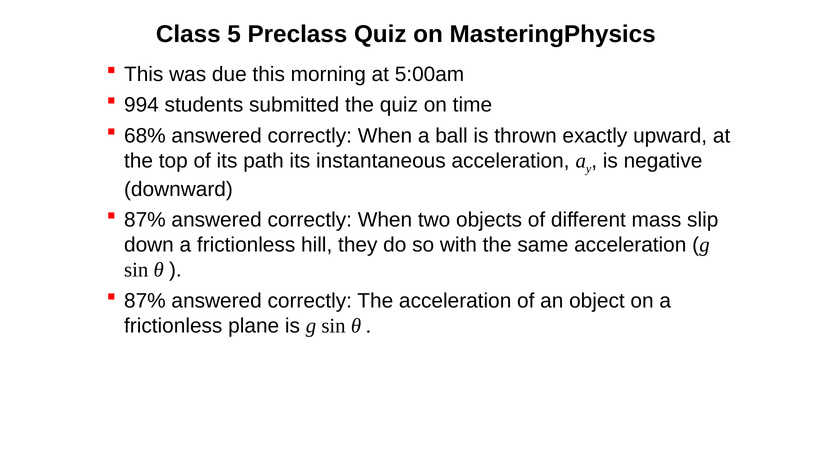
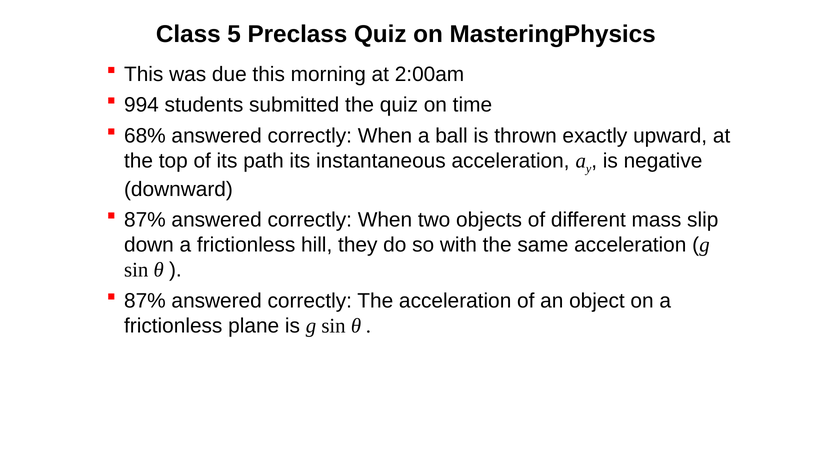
5:00am: 5:00am -> 2:00am
